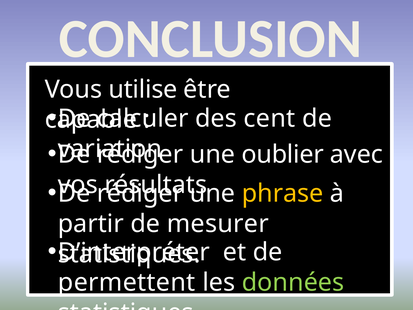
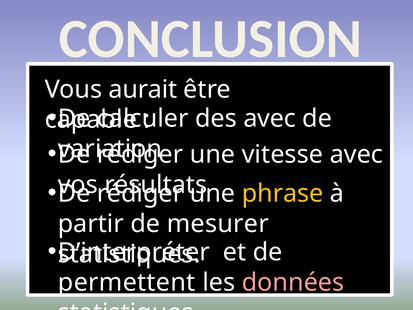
utilise: utilise -> aurait
des cent: cent -> avec
oublier: oublier -> vitesse
données colour: light green -> pink
